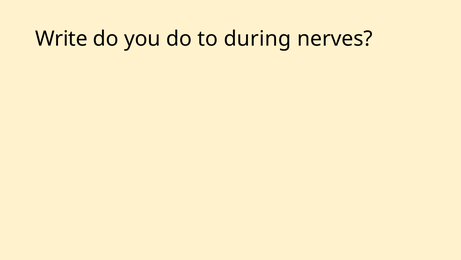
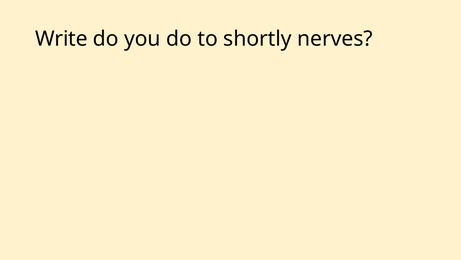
during: during -> shortly
